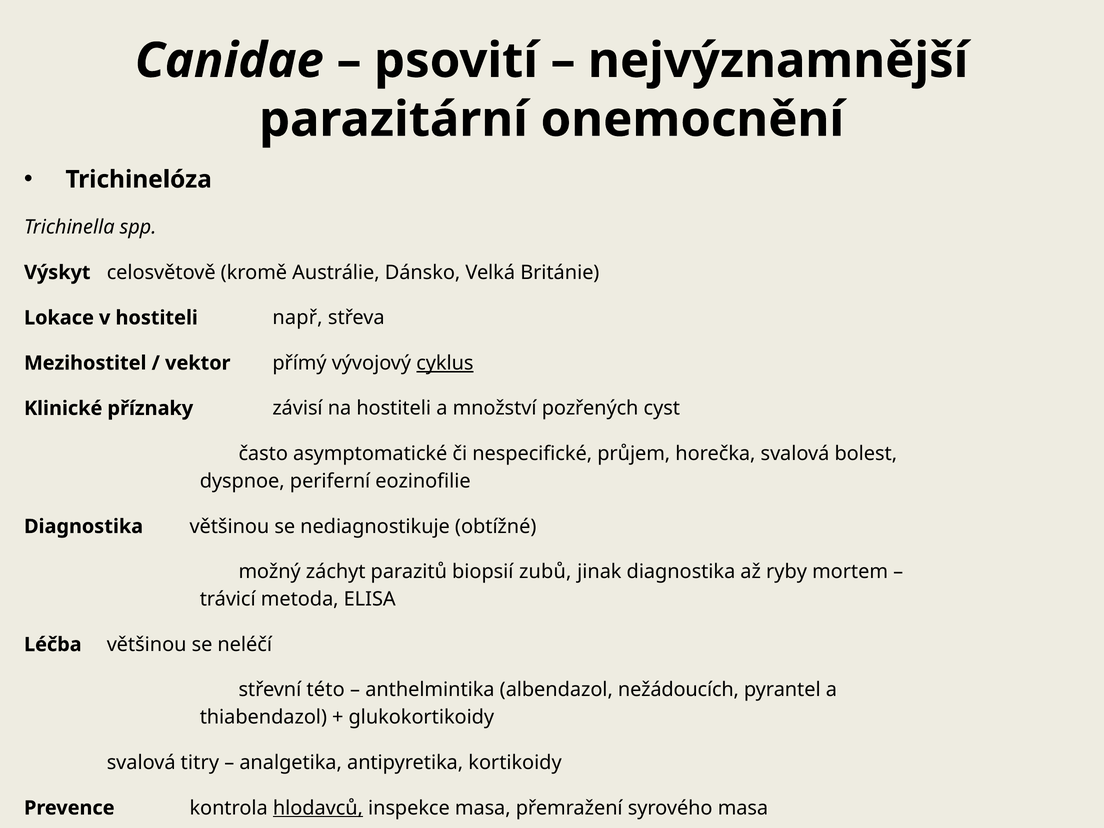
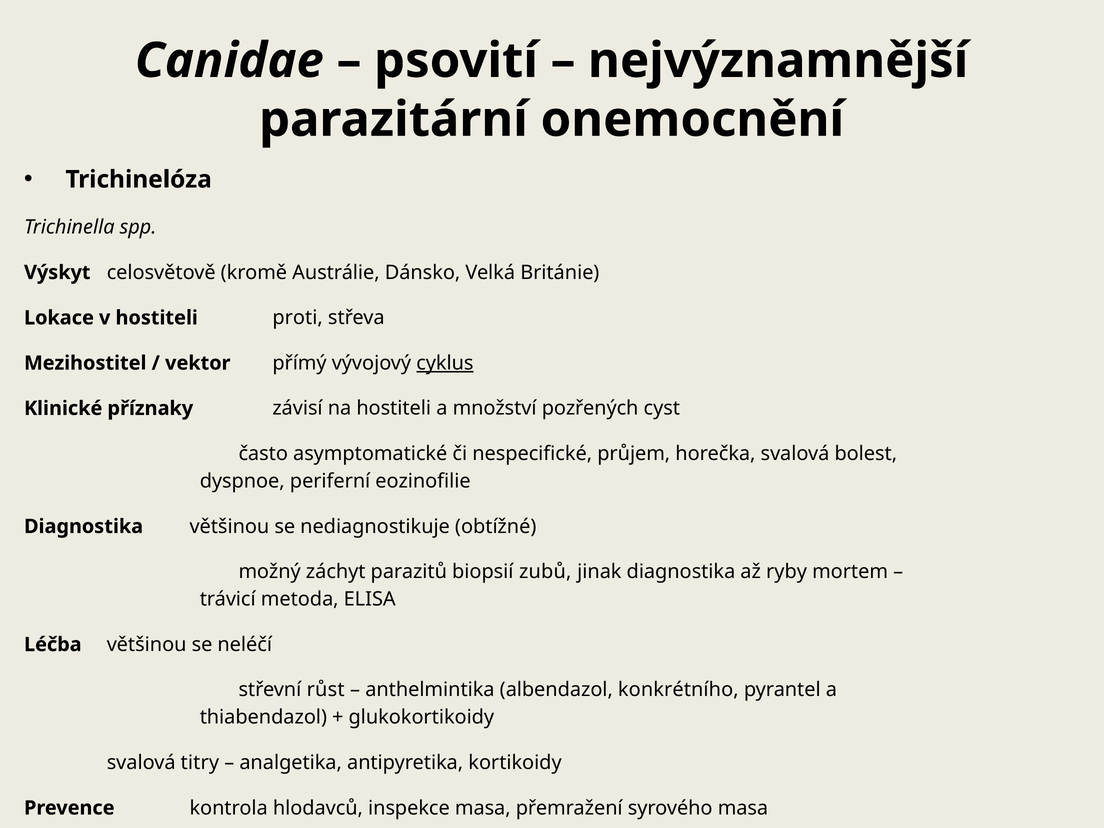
např: např -> proti
této: této -> růst
nežádoucích: nežádoucích -> konkrétního
hlodavců underline: present -> none
